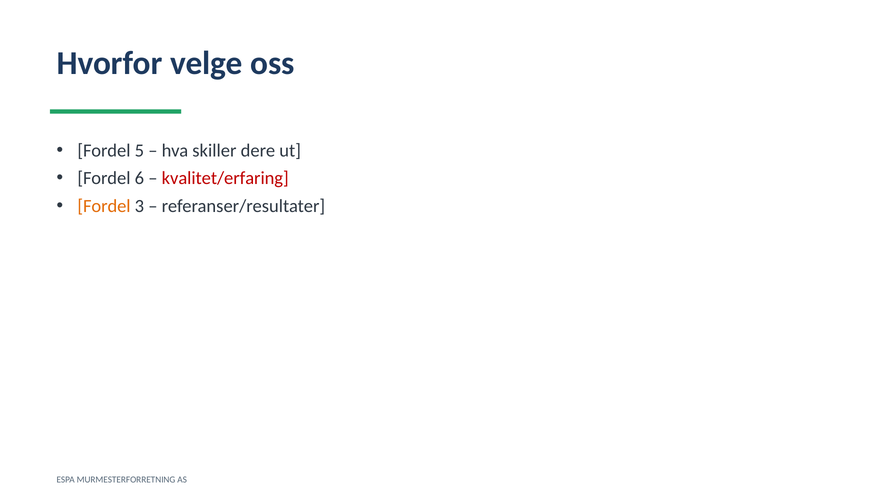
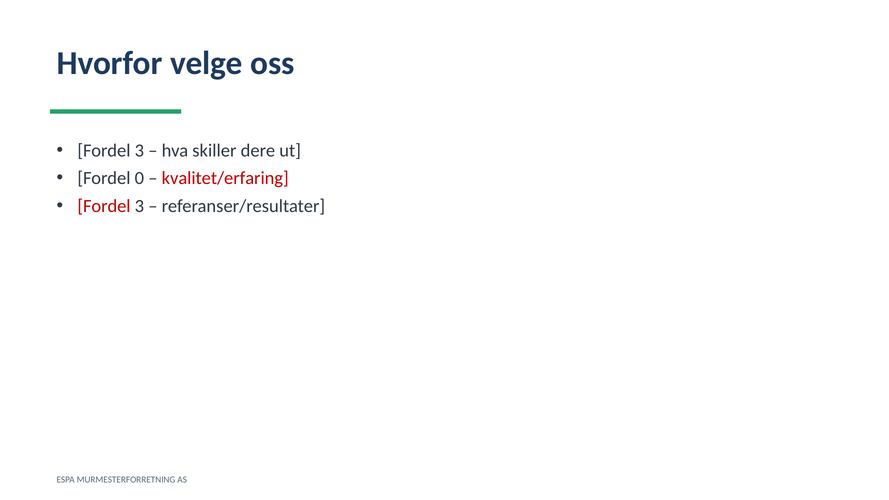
5 at (139, 151): 5 -> 3
6: 6 -> 0
Fordel at (104, 206) colour: orange -> red
